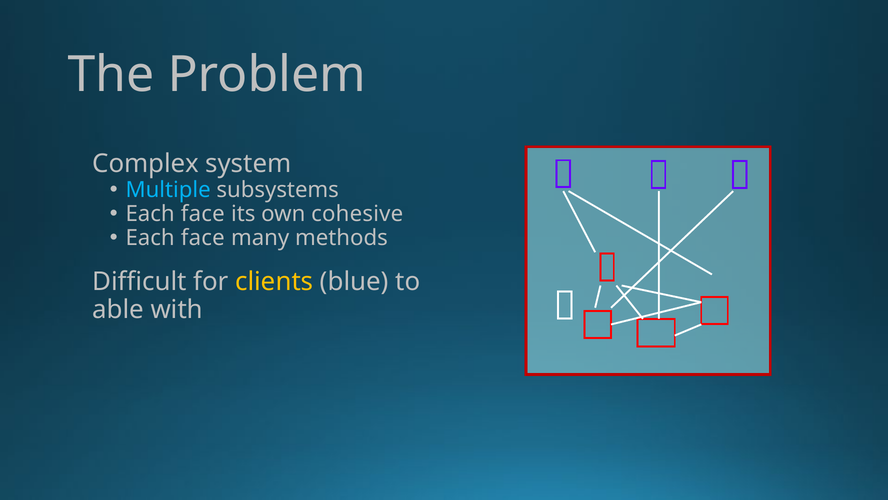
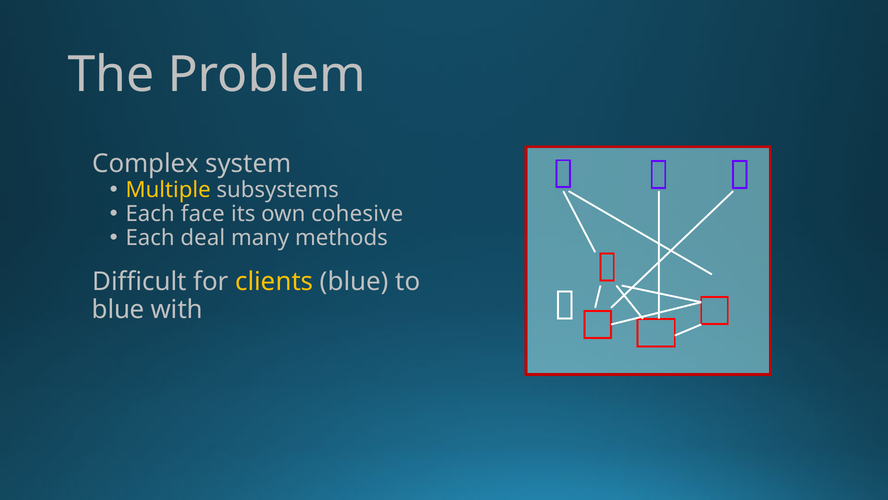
Multiple colour: light blue -> yellow
face at (203, 238): face -> deal
able at (118, 310): able -> blue
